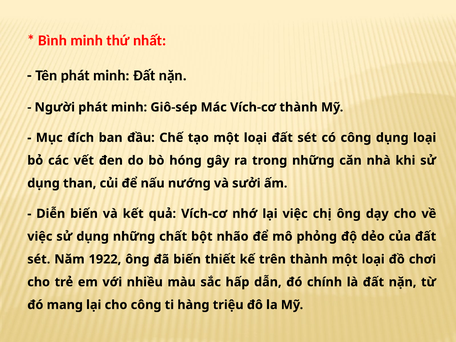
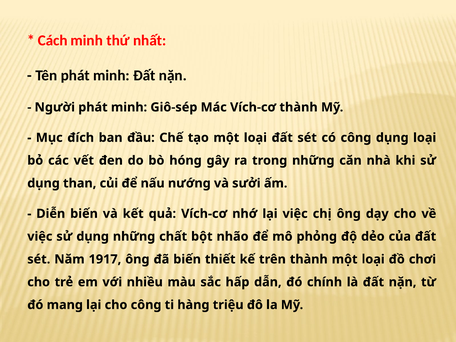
Bình: Bình -> Cách
1922: 1922 -> 1917
